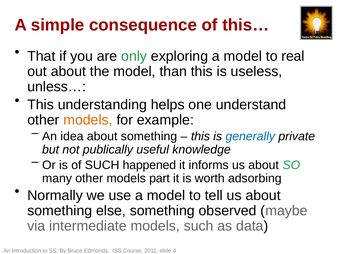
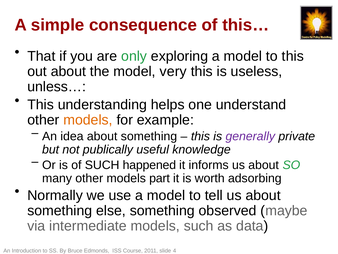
to real: real -> this
than: than -> very
generally colour: blue -> purple
